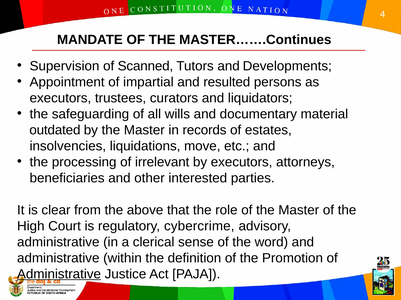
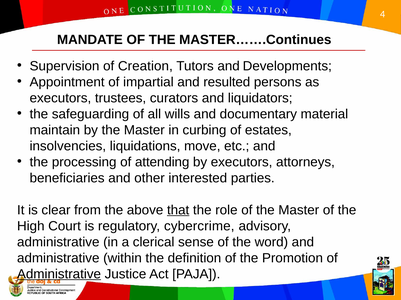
Scanned: Scanned -> Creation
outdated: outdated -> maintain
records: records -> curbing
irrelevant: irrelevant -> attending
that underline: none -> present
